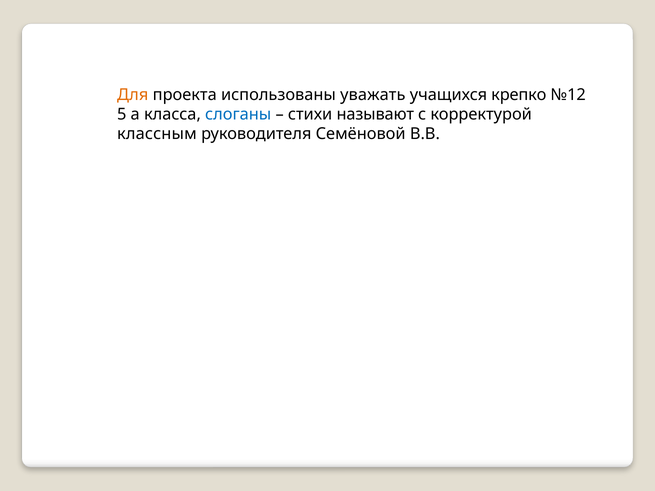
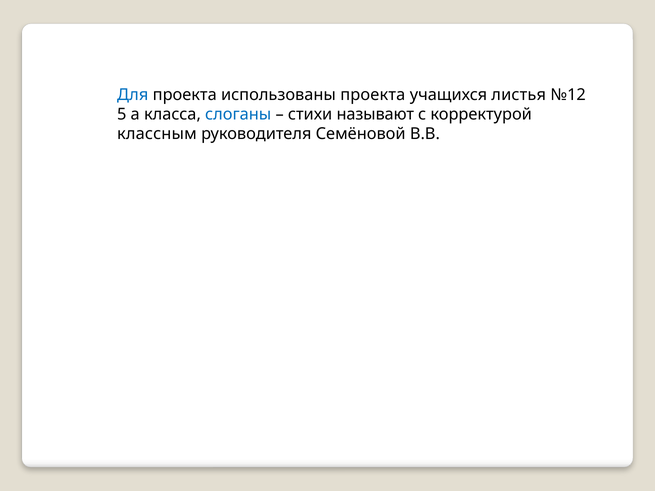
Для colour: orange -> blue
использованы уважать: уважать -> проекта
крепко: крепко -> листья
